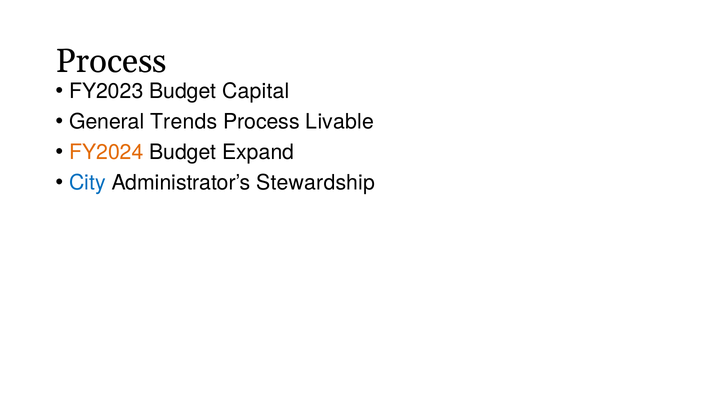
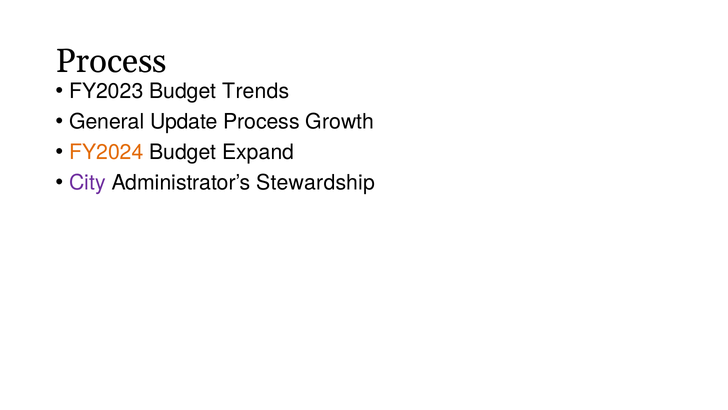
Capital: Capital -> Trends
Trends: Trends -> Update
Livable: Livable -> Growth
City colour: blue -> purple
